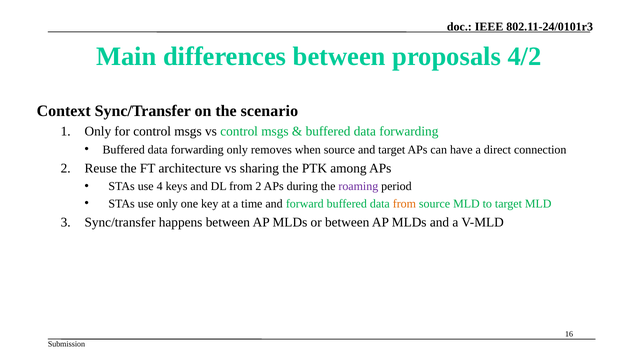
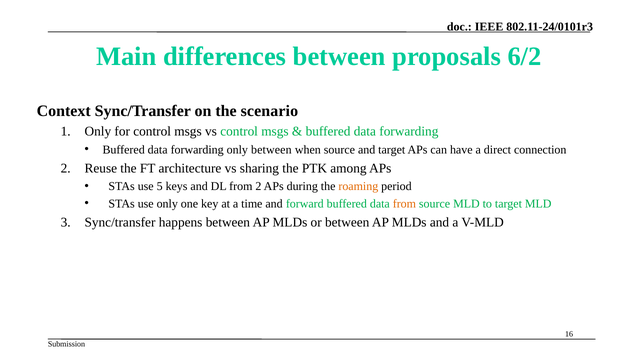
4/2: 4/2 -> 6/2
only removes: removes -> between
4: 4 -> 5
roaming colour: purple -> orange
